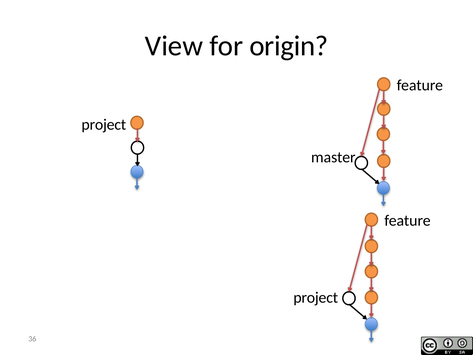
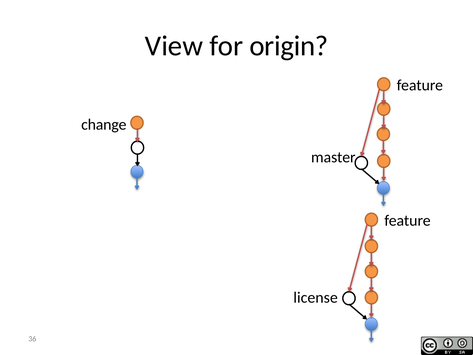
project at (104, 125): project -> change
project at (316, 297): project -> license
